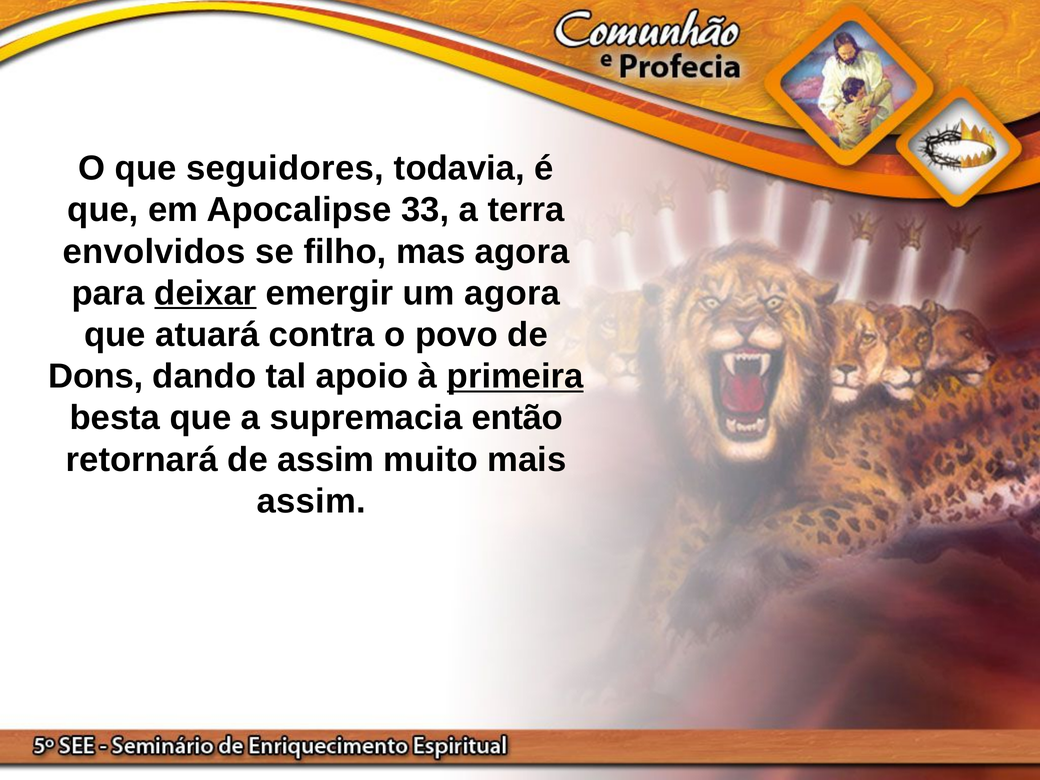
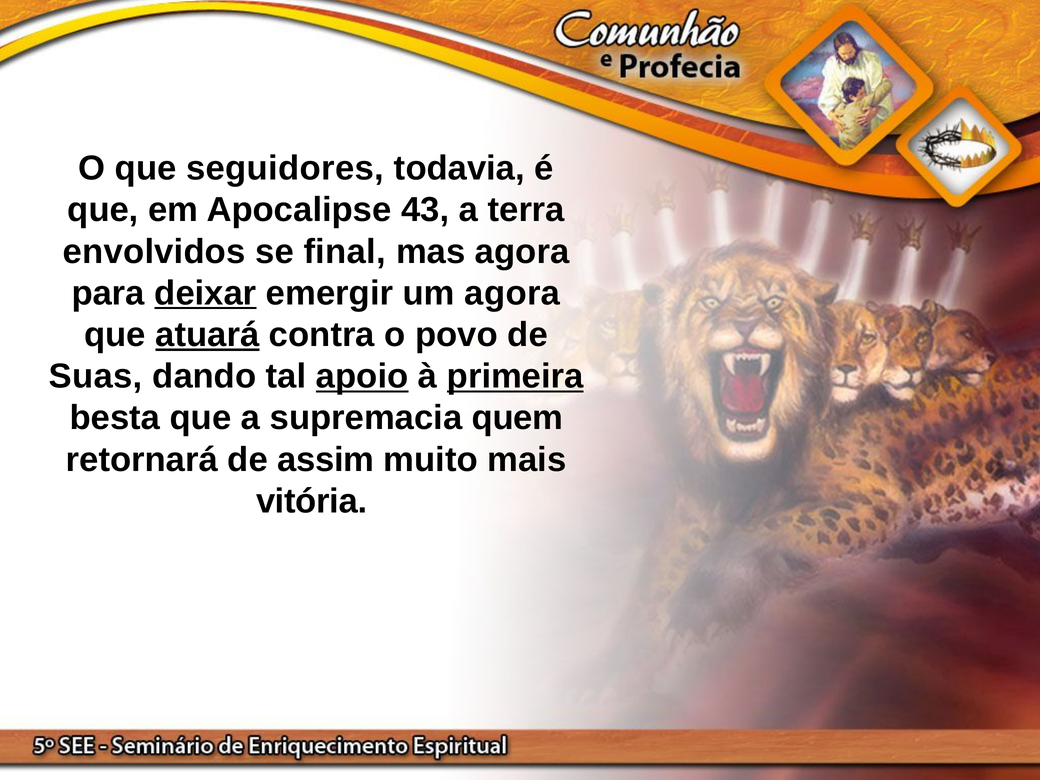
33: 33 -> 43
filho: filho -> final
atuará underline: none -> present
Dons: Dons -> Suas
apoio underline: none -> present
então: então -> quem
assim at (311, 501): assim -> vitória
